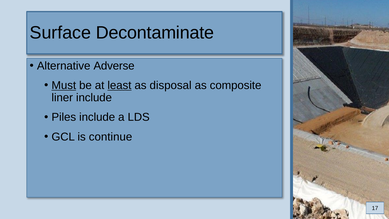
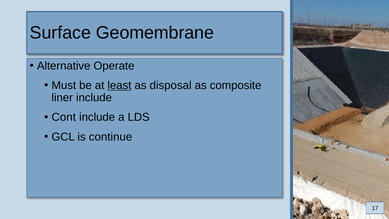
Decontaminate: Decontaminate -> Geomembrane
Adverse: Adverse -> Operate
Must underline: present -> none
Piles: Piles -> Cont
